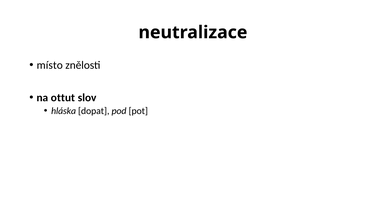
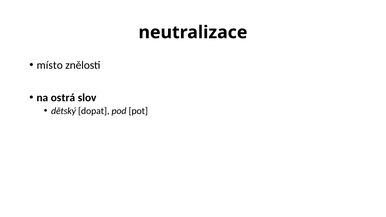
ottut: ottut -> ostrá
hláska: hláska -> dětský
